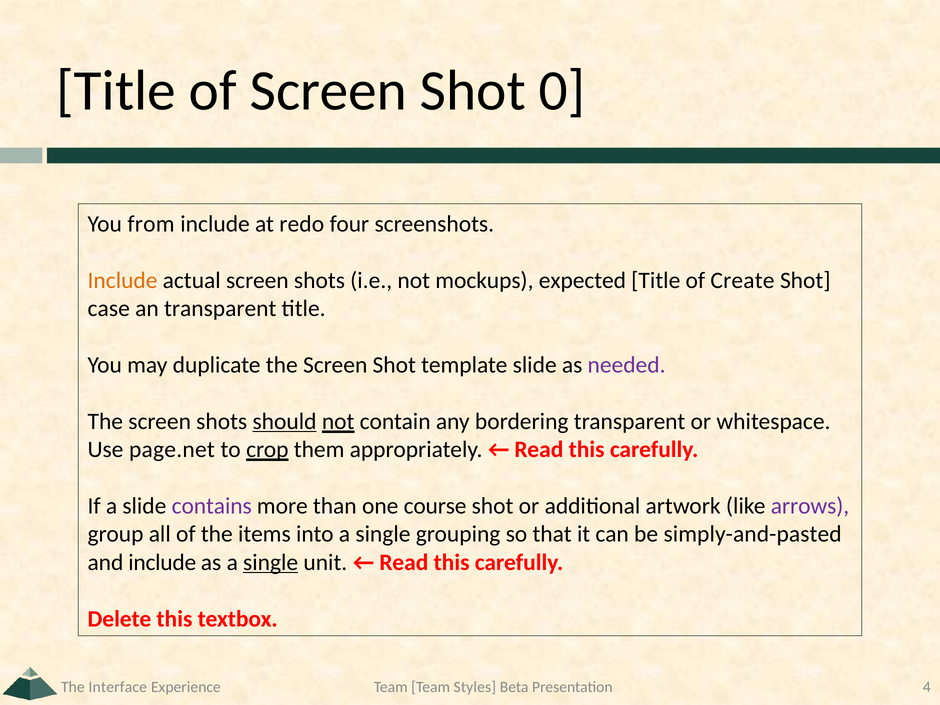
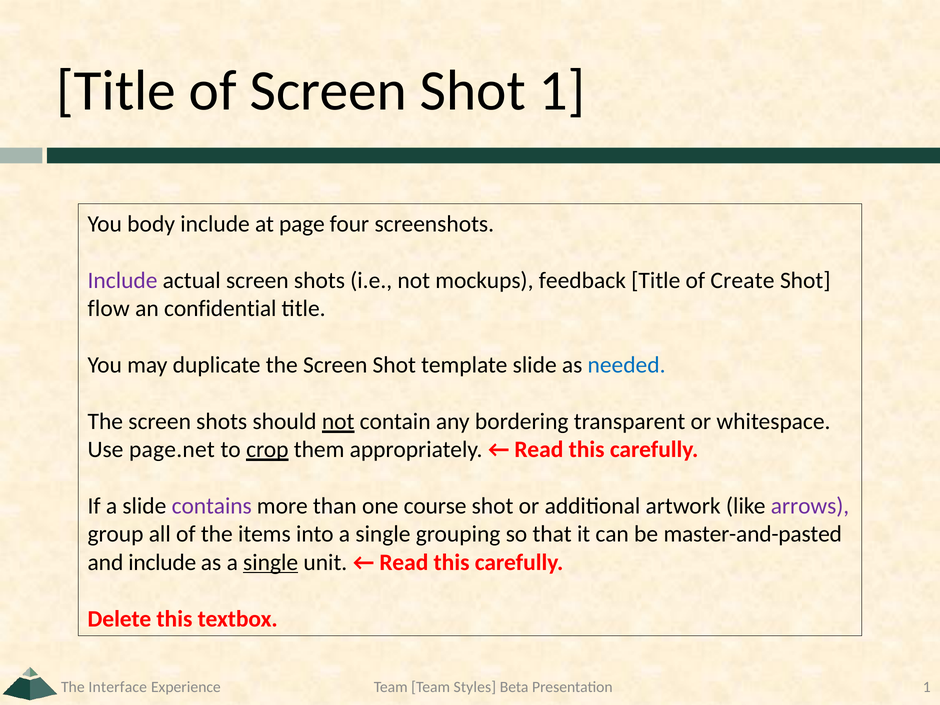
Shot 0: 0 -> 1
from: from -> body
redo: redo -> page
Include at (123, 280) colour: orange -> purple
expected: expected -> feedback
case: case -> flow
an transparent: transparent -> confidential
needed colour: purple -> blue
should underline: present -> none
simply-and-pasted: simply-and-pasted -> master-and-pasted
Presentation 4: 4 -> 1
